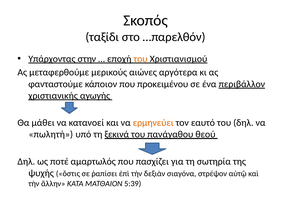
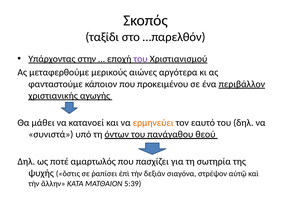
του at (141, 59) colour: orange -> purple
πωλητή: πωλητή -> συνιστά
ξεκινά: ξεκινά -> όντων
